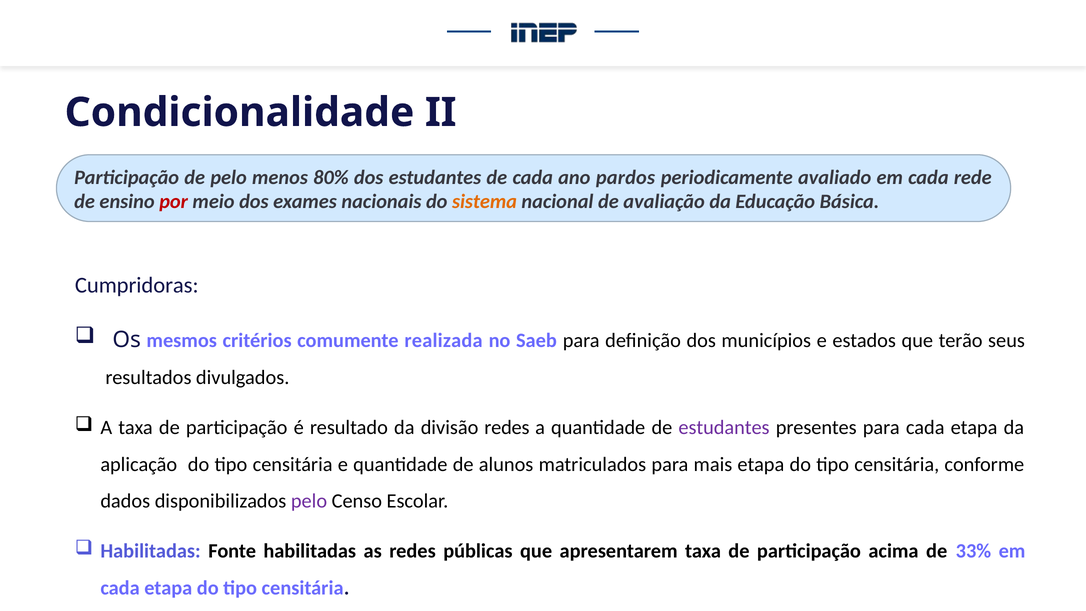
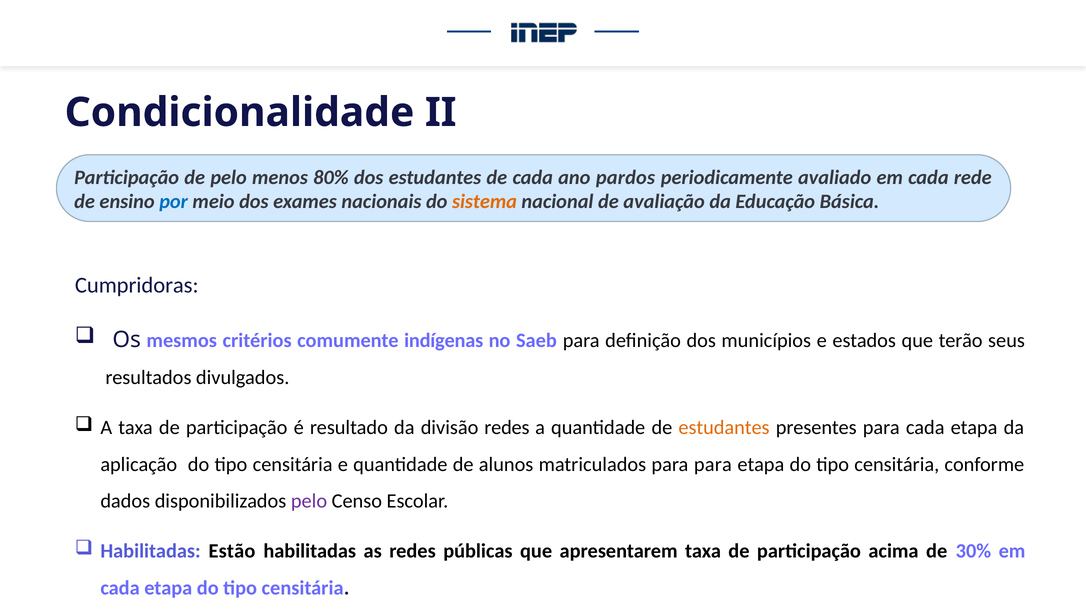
por colour: red -> blue
realizada: realizada -> indígenas
estudantes at (724, 428) colour: purple -> orange
para mais: mais -> para
Fonte: Fonte -> Estão
33%: 33% -> 30%
